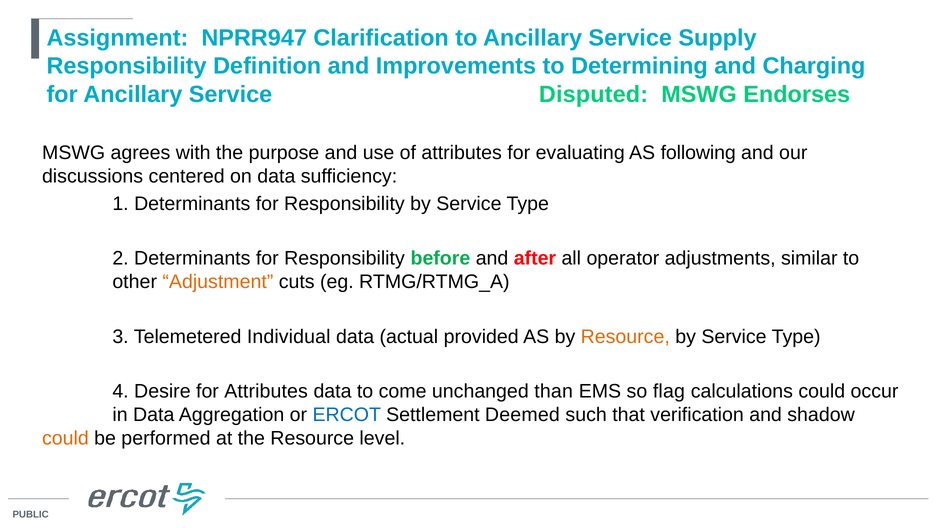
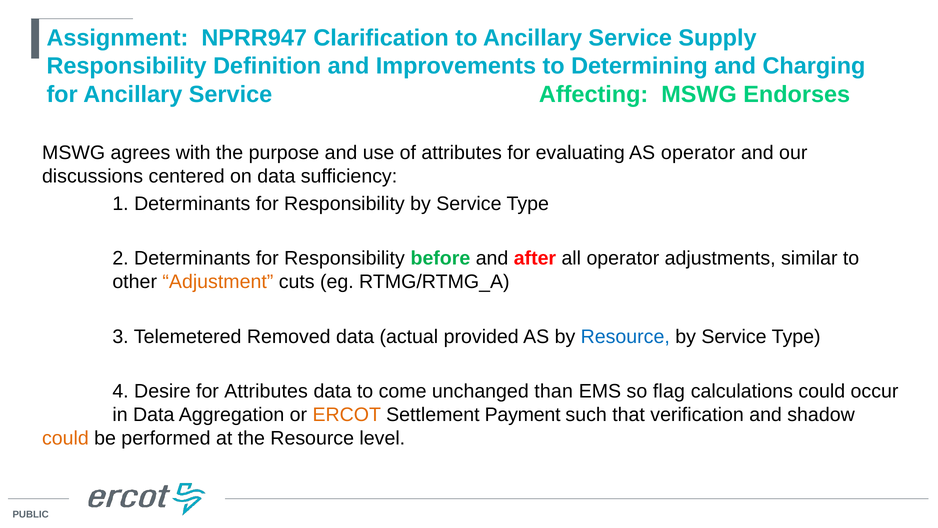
Disputed: Disputed -> Affecting
AS following: following -> operator
Individual: Individual -> Removed
Resource at (625, 336) colour: orange -> blue
ERCOT colour: blue -> orange
Deemed: Deemed -> Payment
